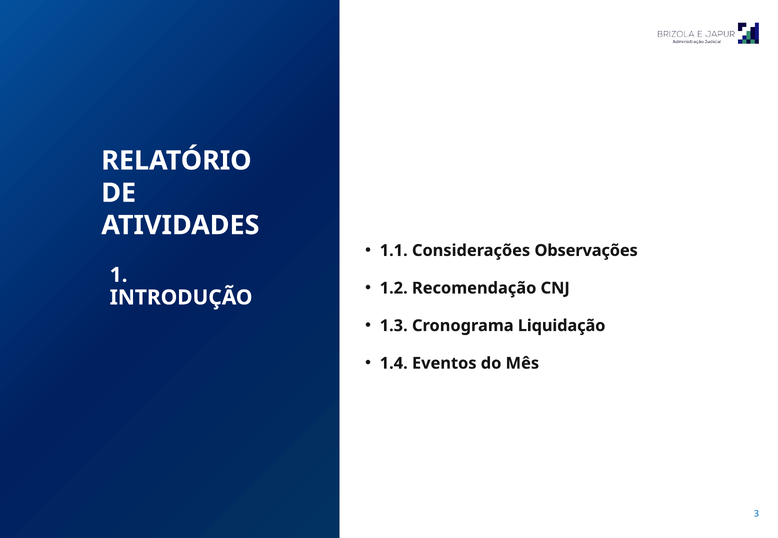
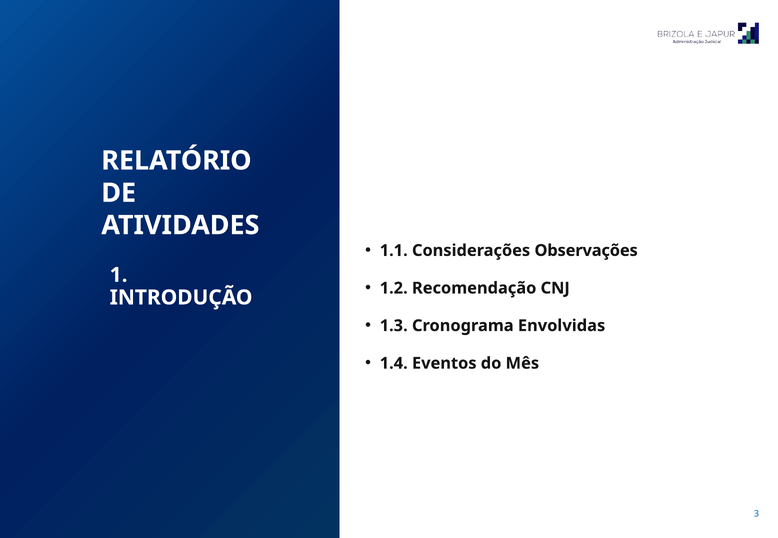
Liquidação: Liquidação -> Envolvidas
